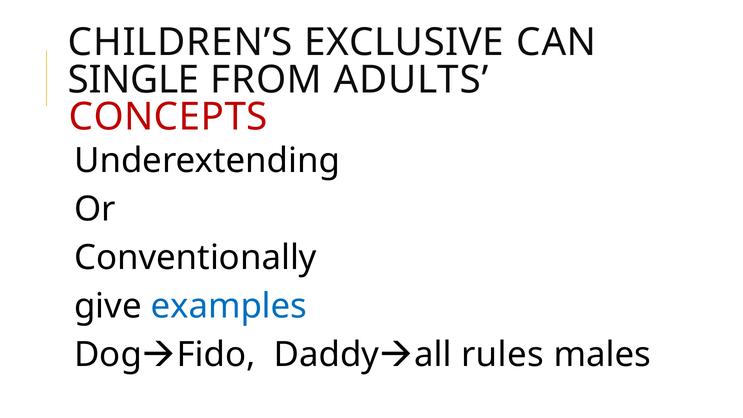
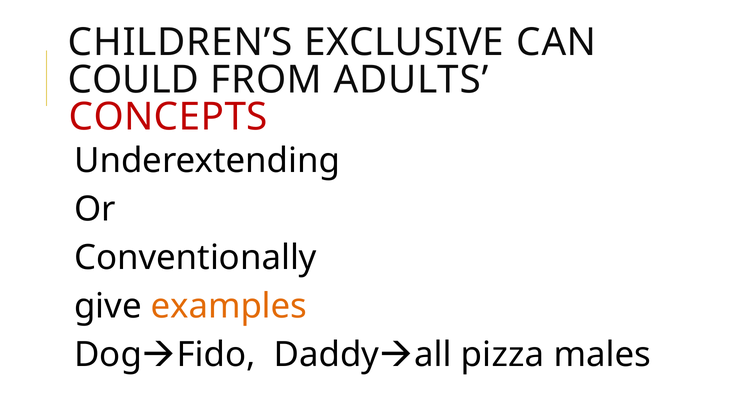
SINGLE: SINGLE -> COULD
examples colour: blue -> orange
rules: rules -> pizza
